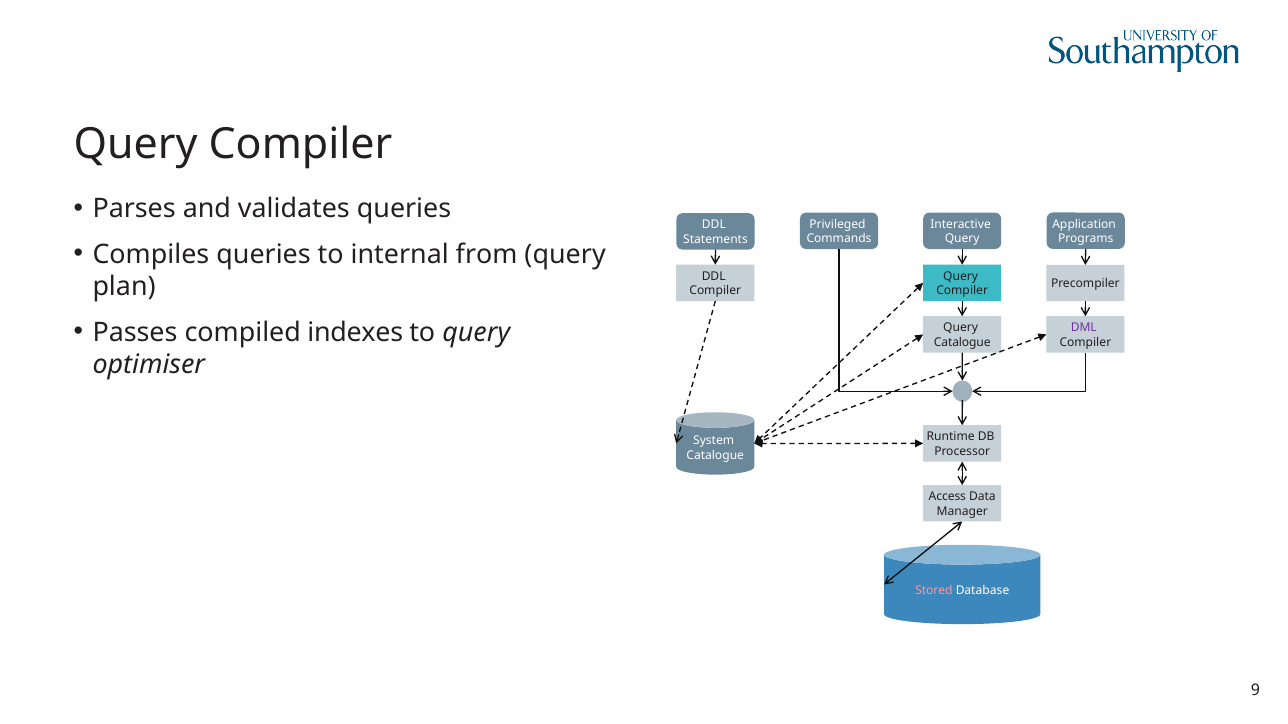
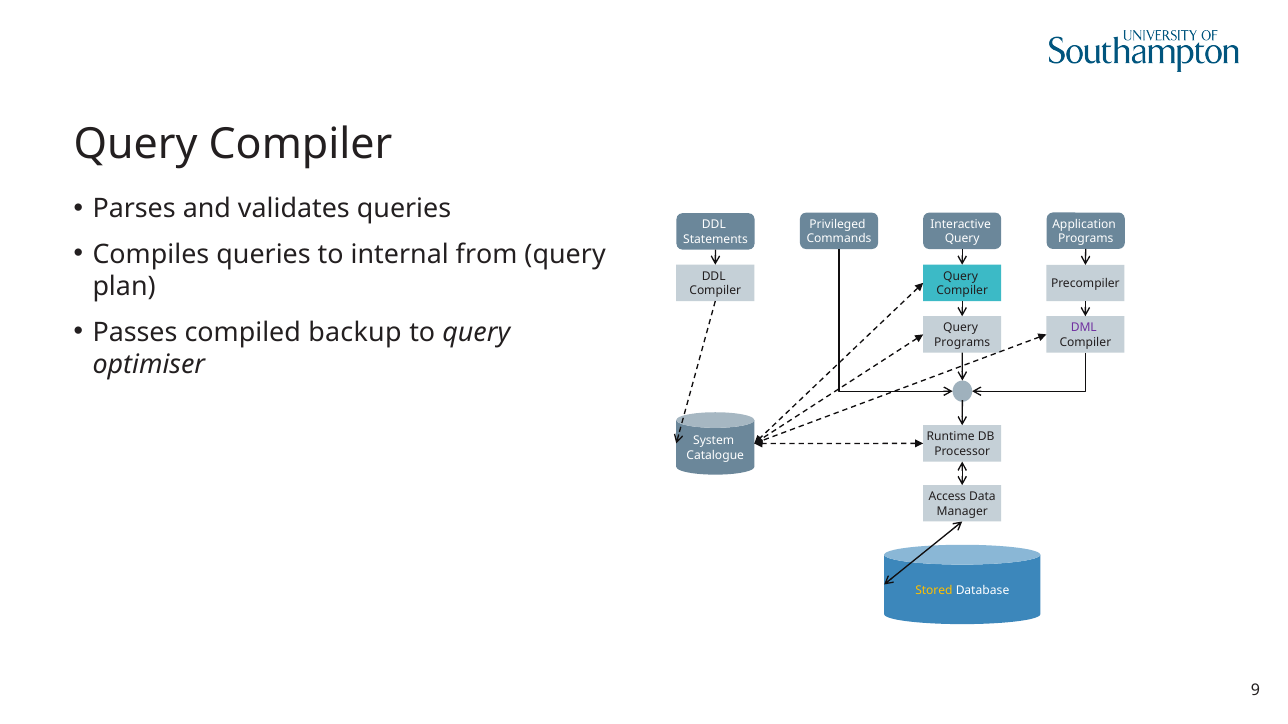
indexes: indexes -> backup
Catalogue at (962, 343): Catalogue -> Programs
Stored colour: pink -> yellow
